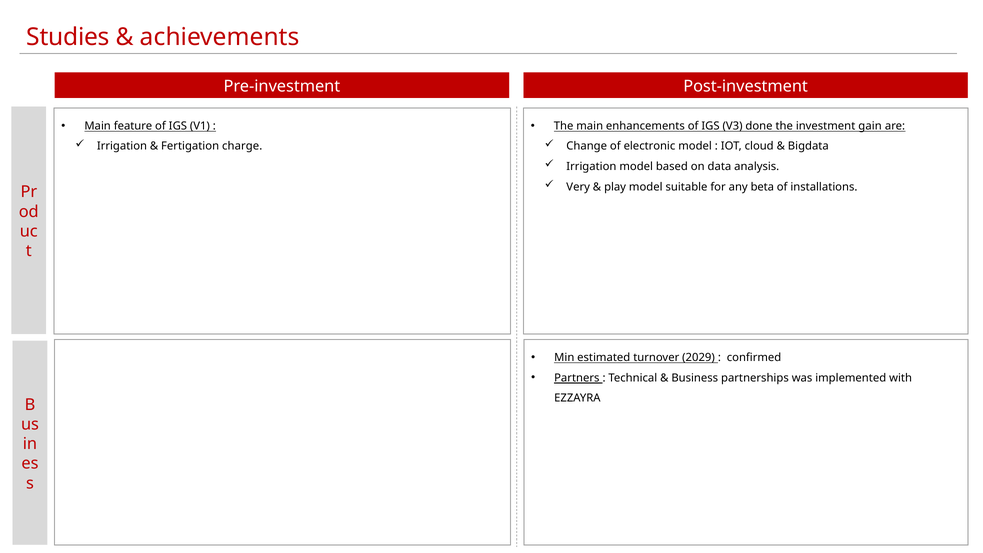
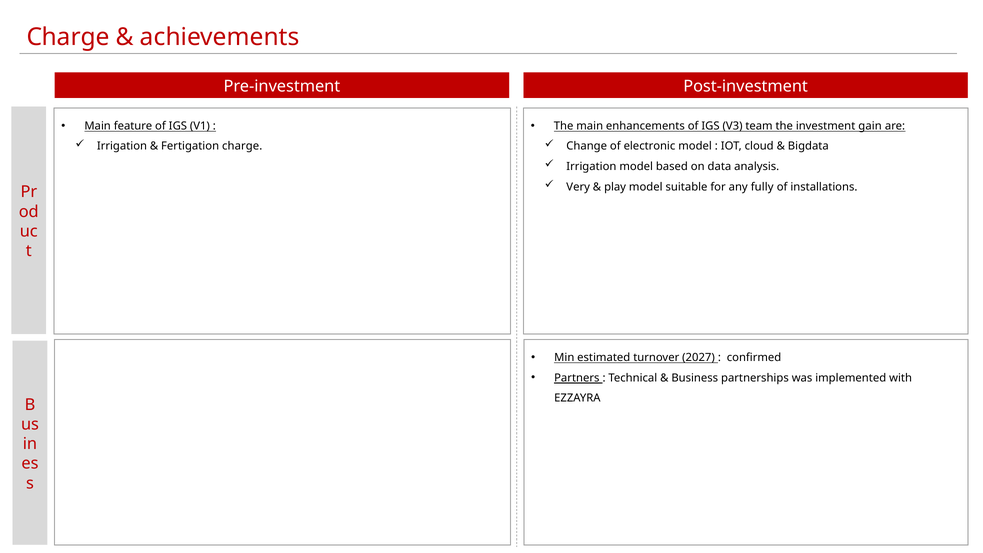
Studies at (68, 37): Studies -> Charge
done: done -> team
beta: beta -> fully
2029: 2029 -> 2027
